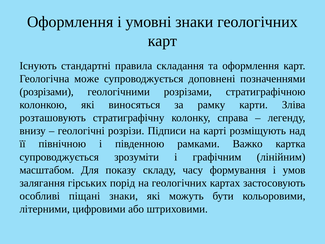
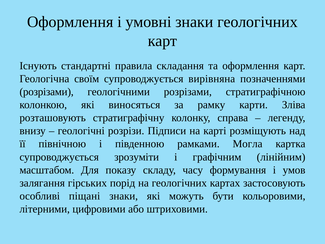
може: може -> своїм
доповнені: доповнені -> вирівняна
Важко: Важко -> Могла
